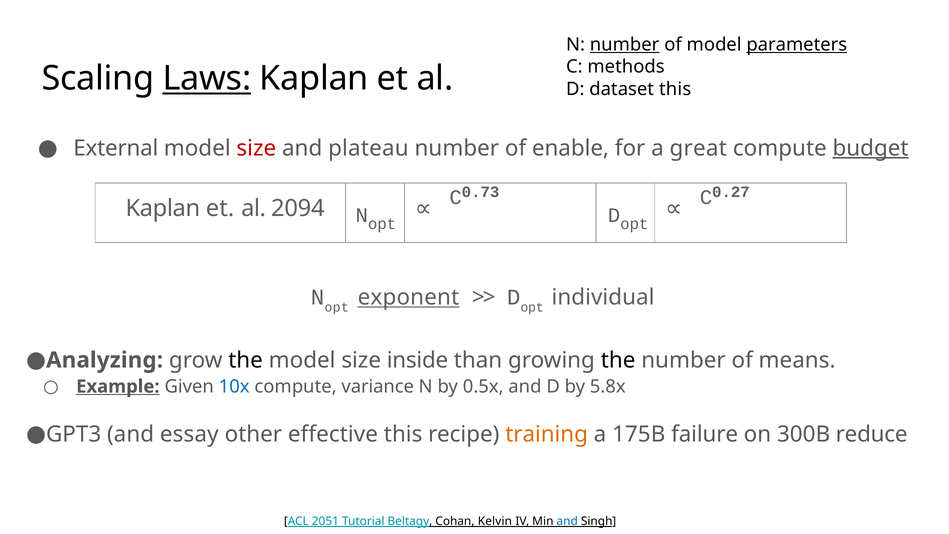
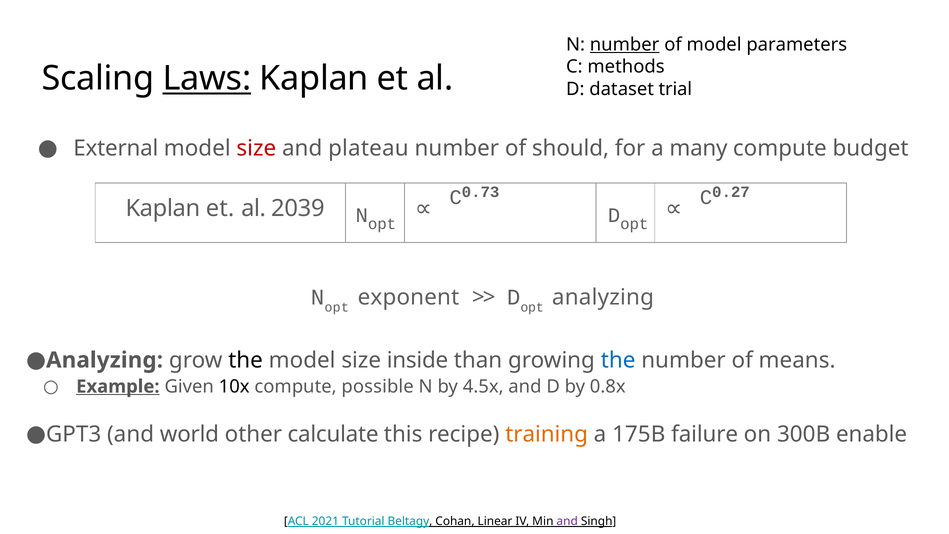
parameters underline: present -> none
dataset this: this -> trial
enable: enable -> should
great: great -> many
budget underline: present -> none
2094: 2094 -> 2039
exponent underline: present -> none
individual at (603, 297): individual -> analyzing
the at (618, 360) colour: black -> blue
10x colour: blue -> black
variance: variance -> possible
0.5x: 0.5x -> 4.5x
5.8x: 5.8x -> 0.8x
essay: essay -> world
effective: effective -> calculate
reduce: reduce -> enable
2051: 2051 -> 2021
Kelvin: Kelvin -> Linear
and at (567, 521) colour: blue -> purple
